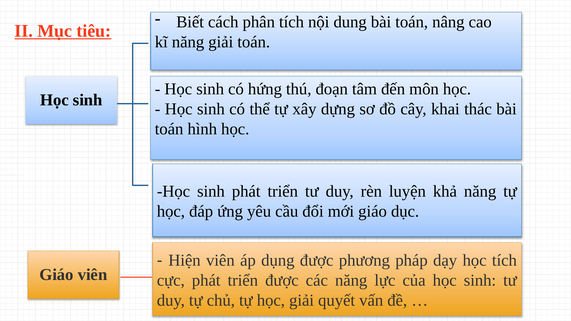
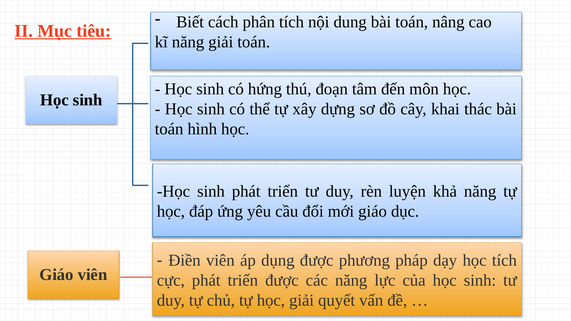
Hiện: Hiện -> Điền
